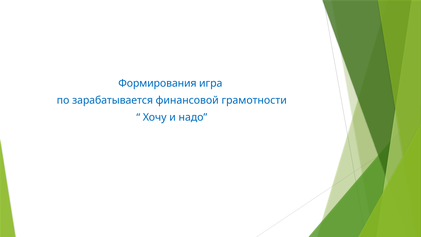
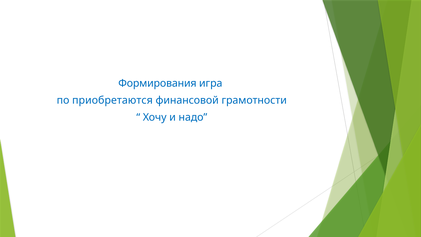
зарабатывается: зарабатывается -> приобретаются
